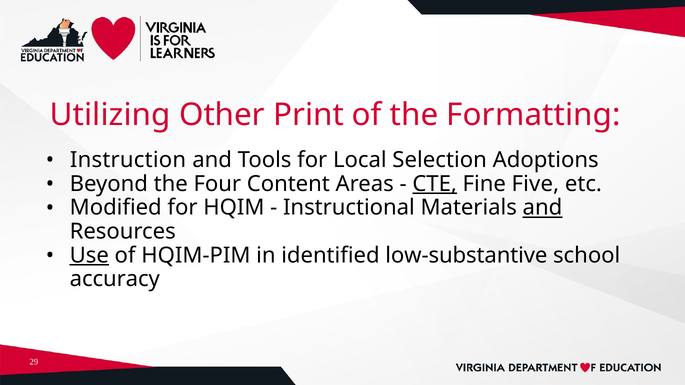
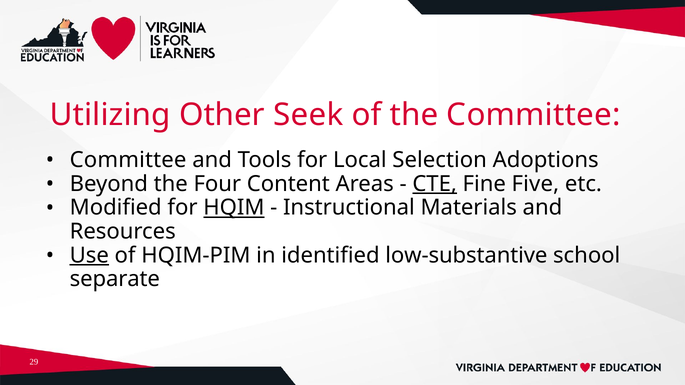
Print: Print -> Seek
the Formatting: Formatting -> Committee
Instruction at (128, 160): Instruction -> Committee
HQIM underline: none -> present
and at (542, 208) underline: present -> none
accuracy: accuracy -> separate
